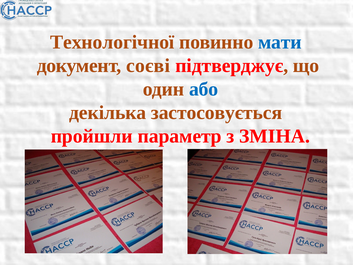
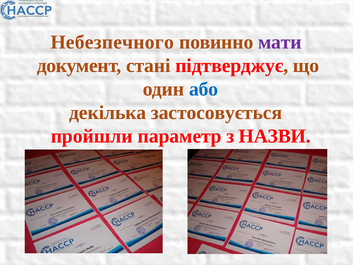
Технологічної: Технологічної -> Небезпечного
мати colour: blue -> purple
соєві: соєві -> стані
ЗМІНА: ЗМІНА -> НАЗВИ
